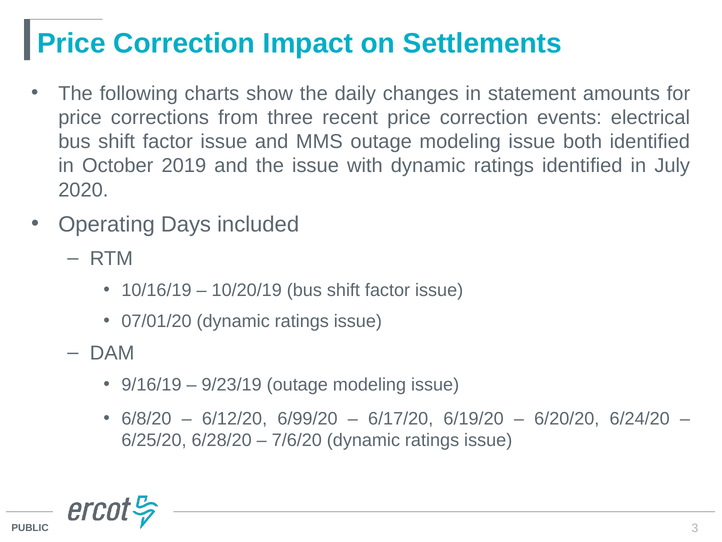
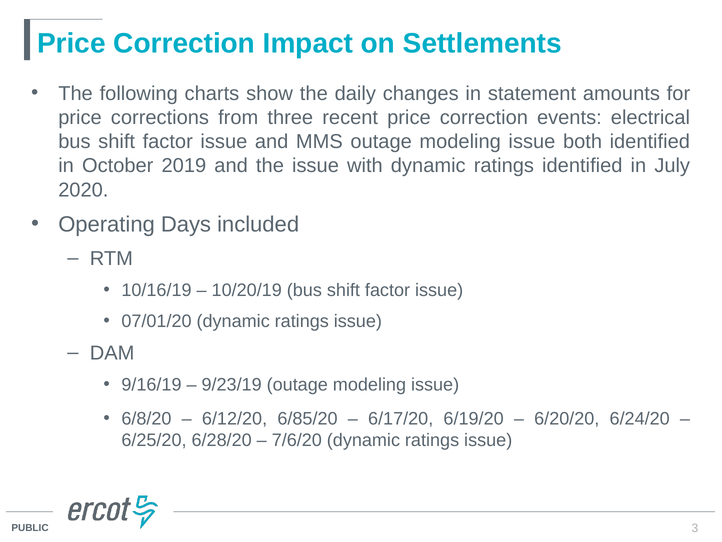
6/99/20: 6/99/20 -> 6/85/20
